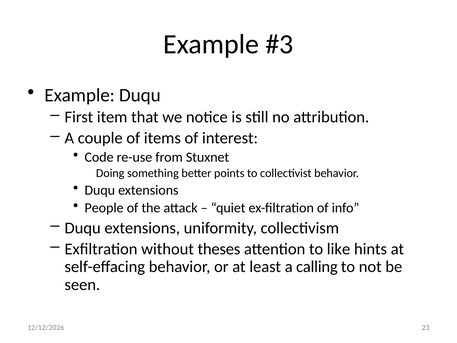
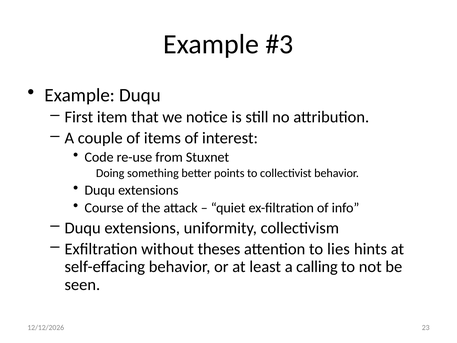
People: People -> Course
like: like -> lies
